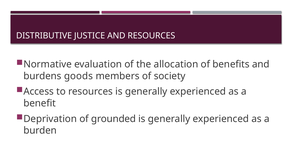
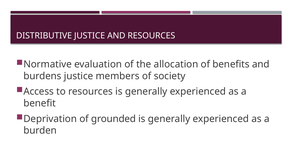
burdens goods: goods -> justice
